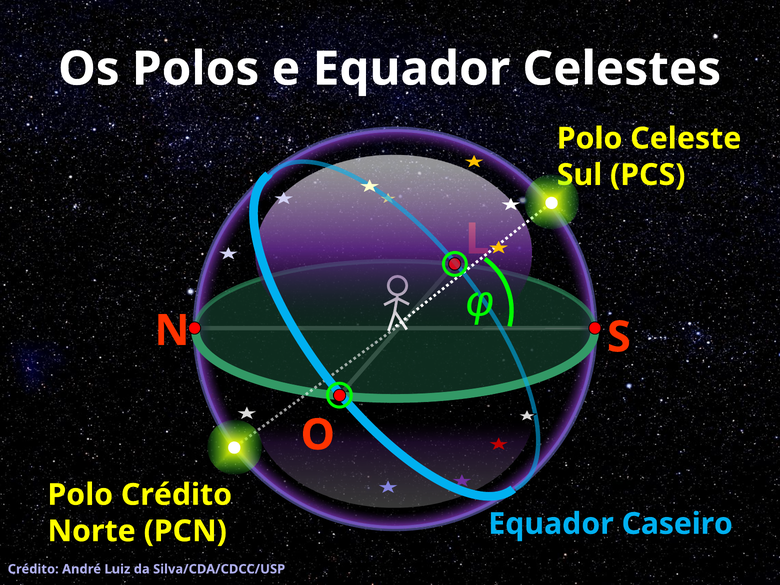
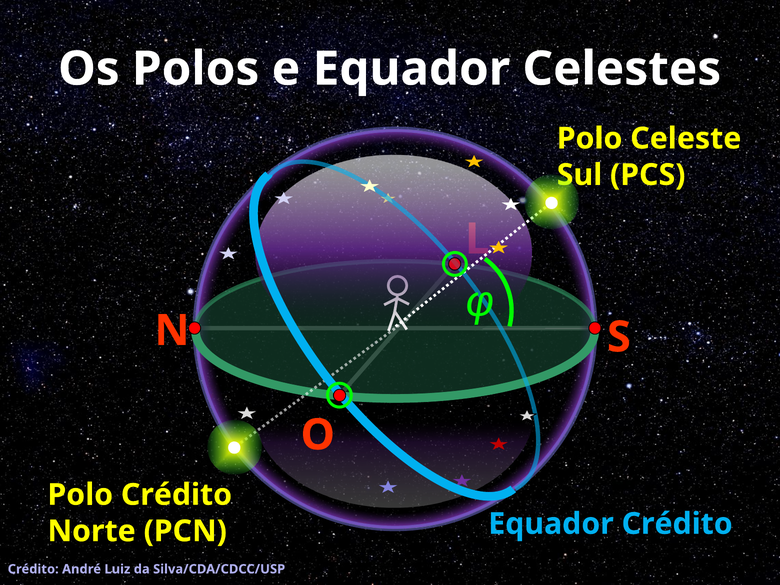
Equador Caseiro: Caseiro -> Crédito
